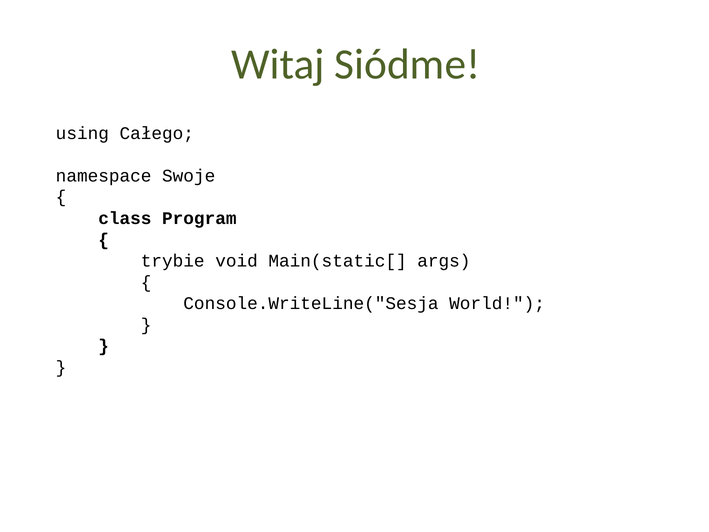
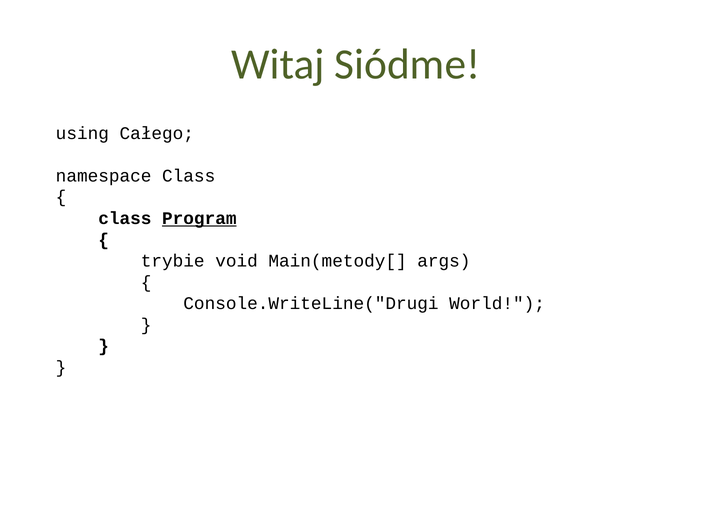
namespace Swoje: Swoje -> Class
Program underline: none -> present
Main(static[: Main(static[ -> Main(metody[
Console.WriteLine("Sesja: Console.WriteLine("Sesja -> Console.WriteLine("Drugi
